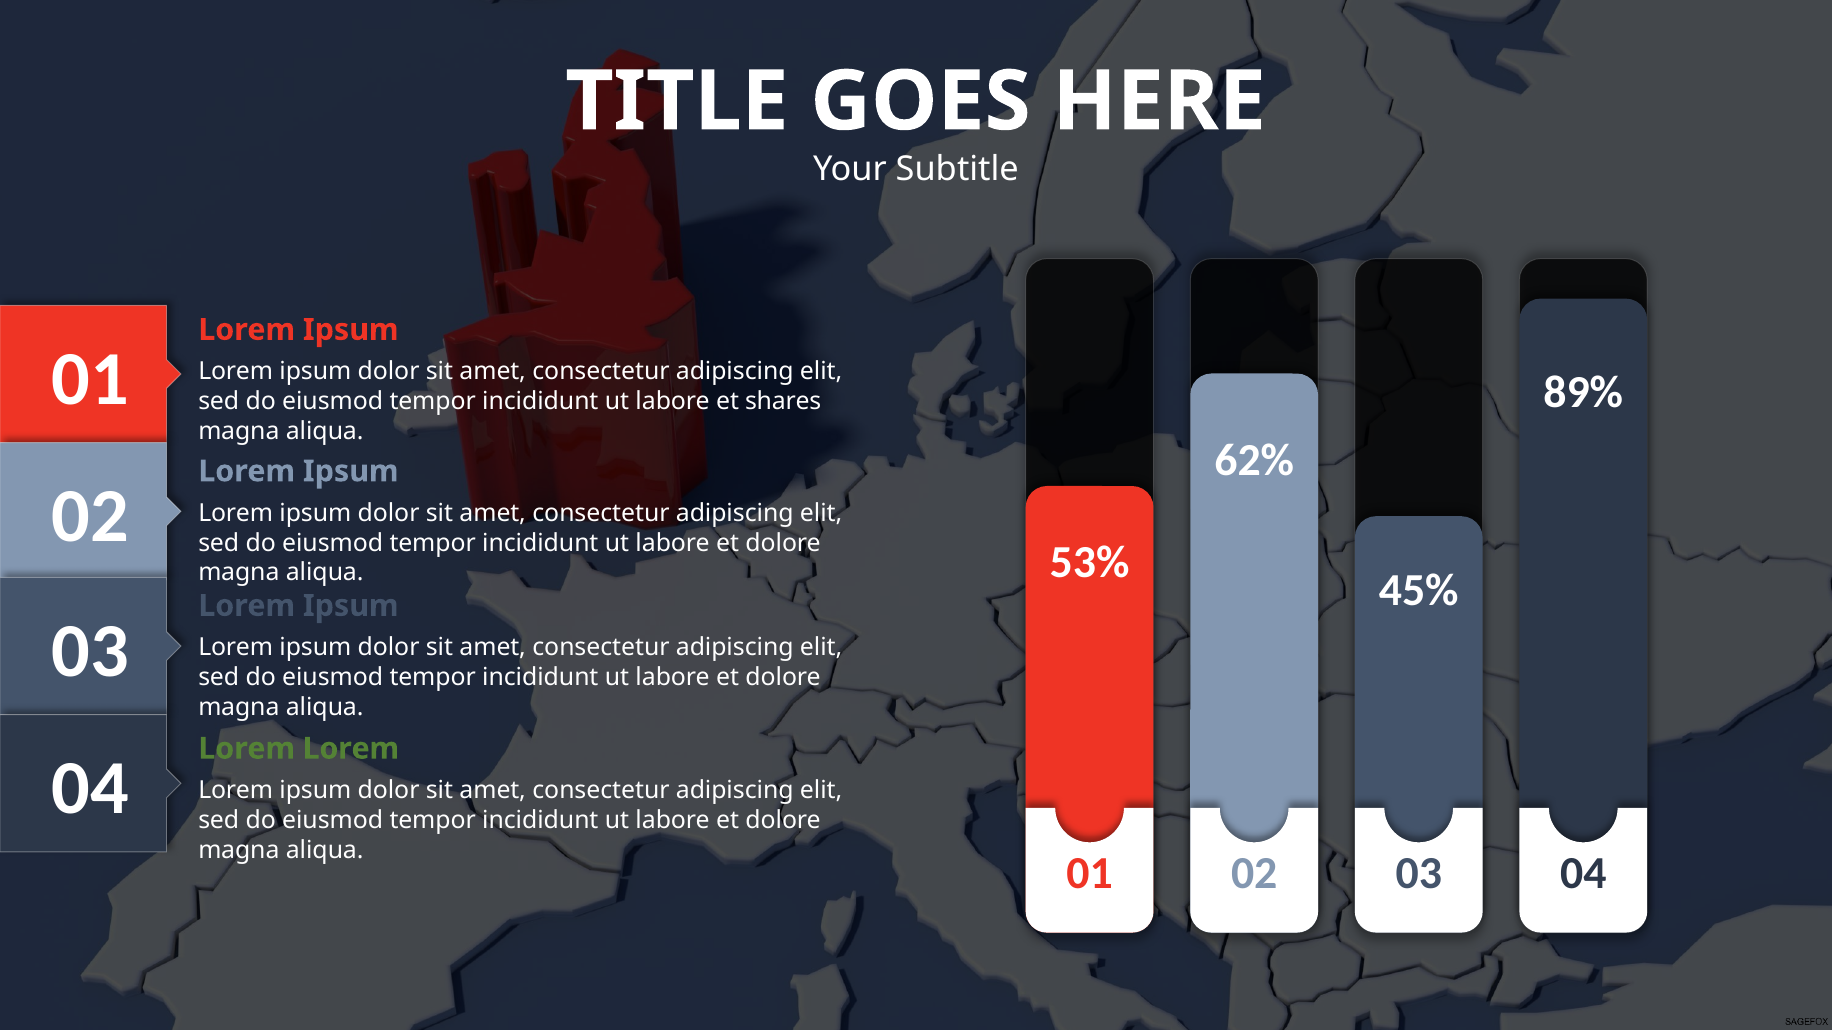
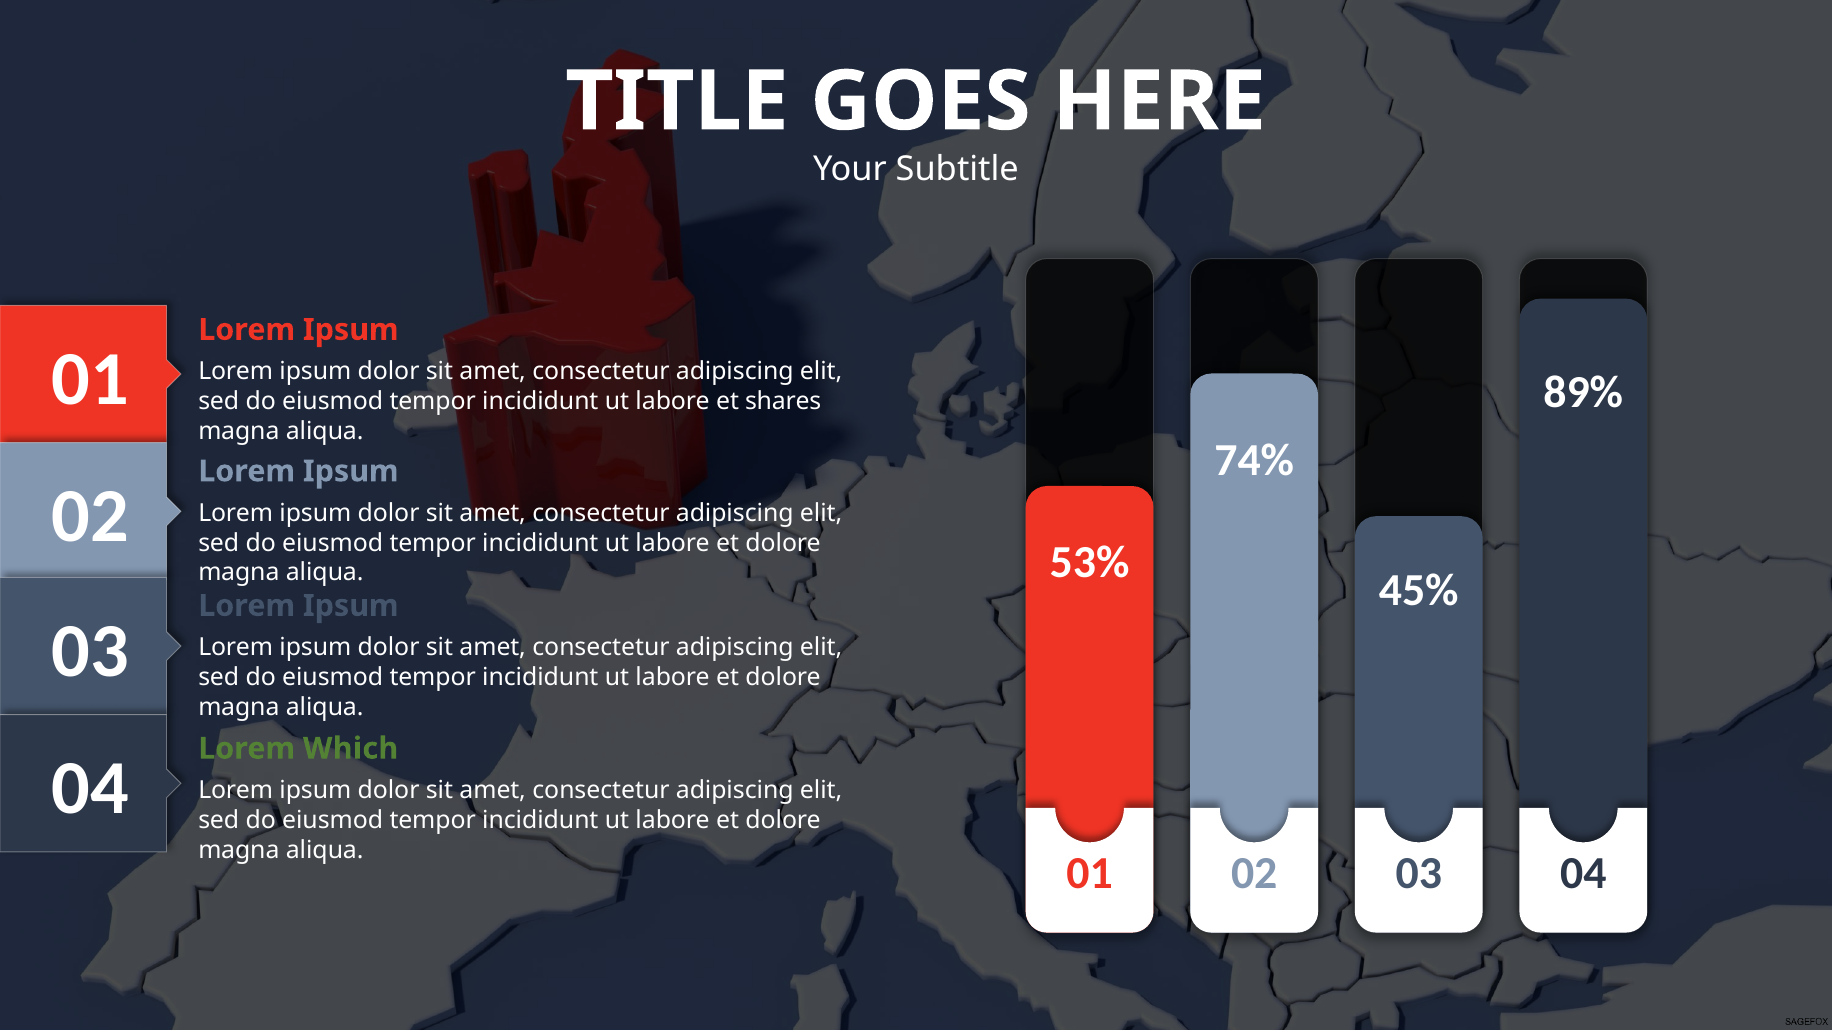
62%: 62% -> 74%
Lorem at (351, 749): Lorem -> Which
